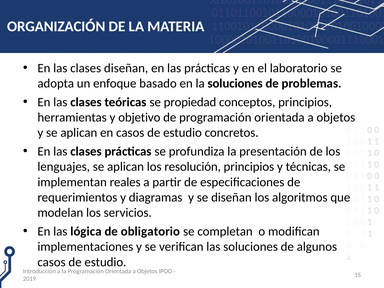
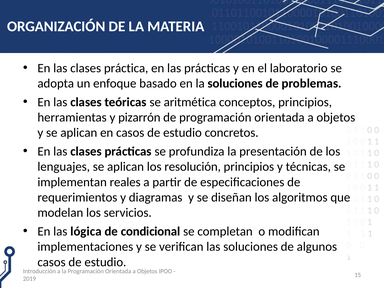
clases diseñan: diseñan -> práctica
propiedad: propiedad -> aritmética
objetivo: objetivo -> pizarrón
obligatorio: obligatorio -> condicional
